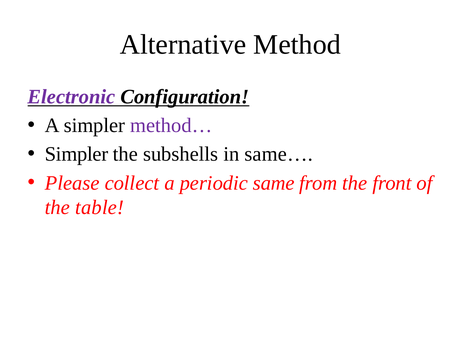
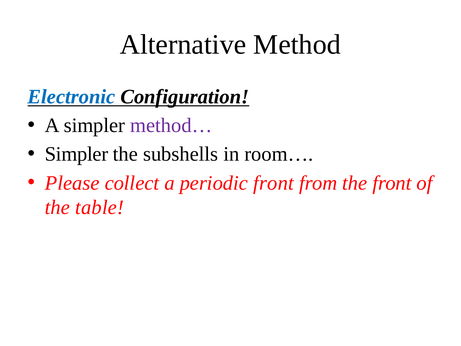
Electronic colour: purple -> blue
same…: same… -> room…
periodic same: same -> front
